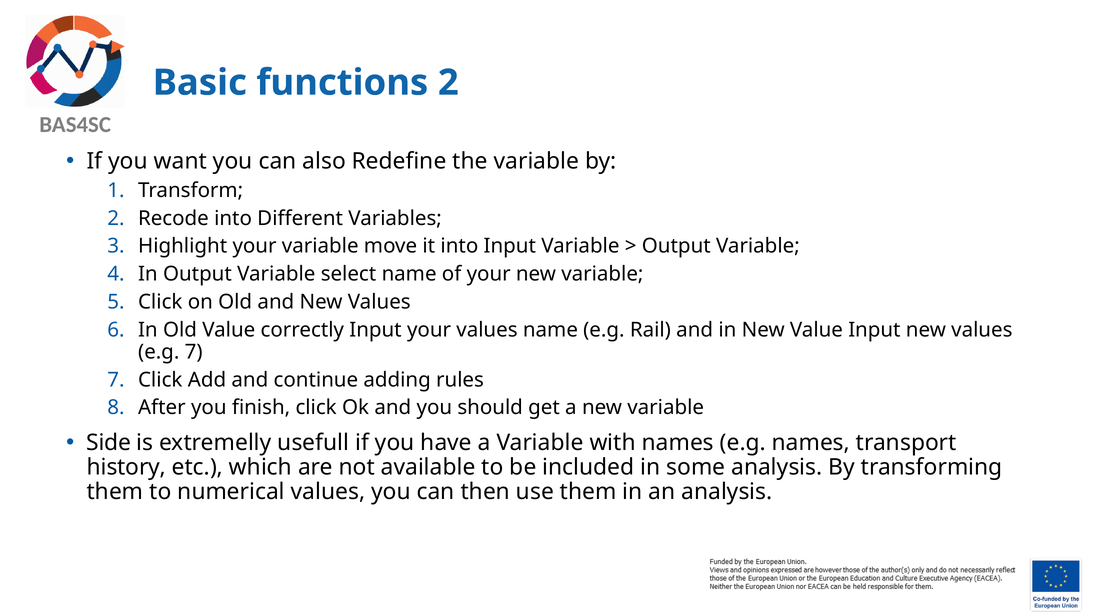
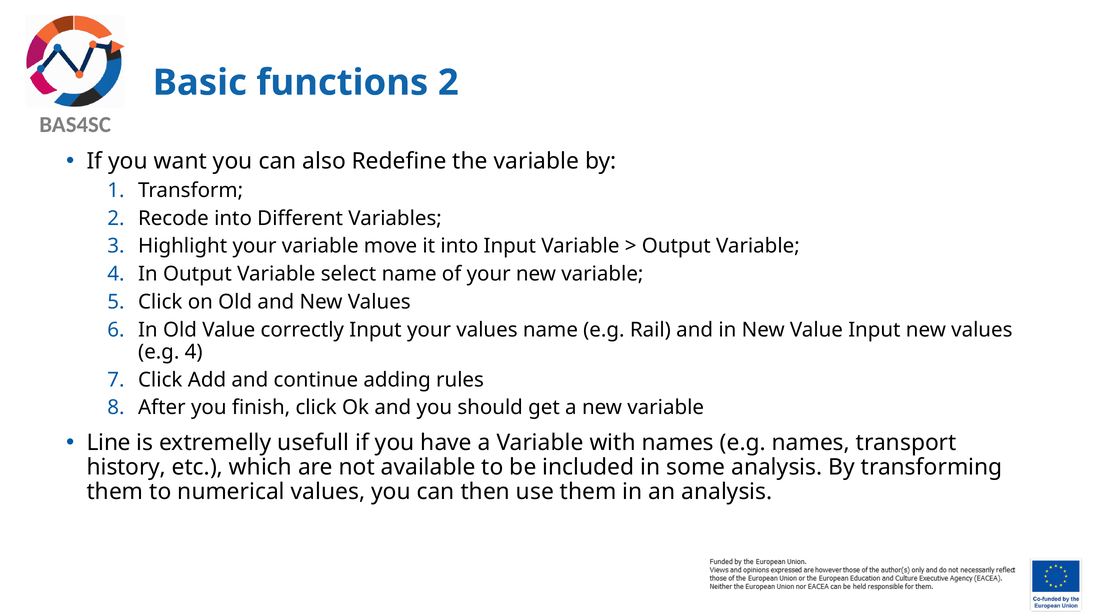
e.g 7: 7 -> 4
Side: Side -> Line
